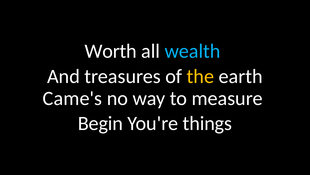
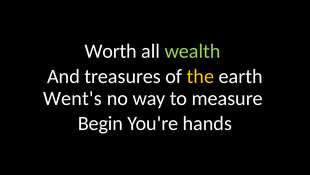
wealth colour: light blue -> light green
Came's: Came's -> Went's
things: things -> hands
